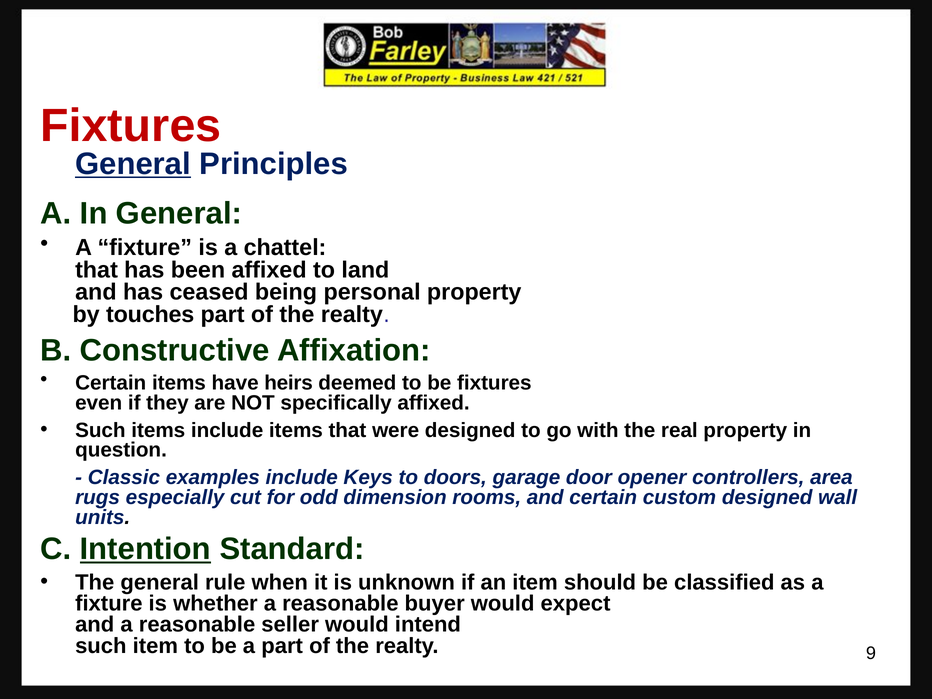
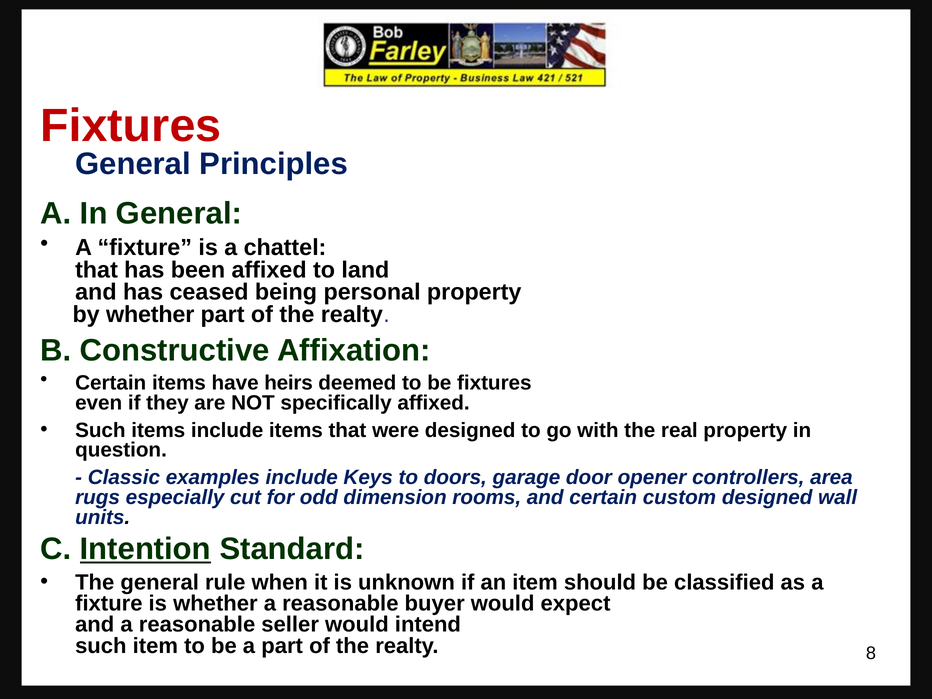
General at (133, 164) underline: present -> none
by touches: touches -> whether
9: 9 -> 8
